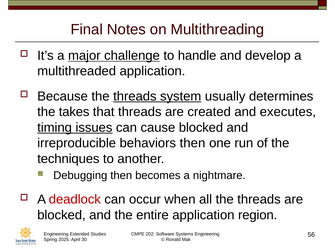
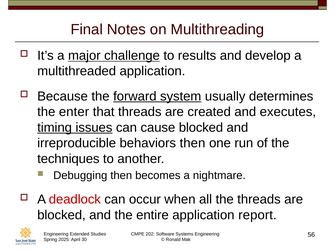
handle: handle -> results
Because the threads: threads -> forward
takes: takes -> enter
region: region -> report
